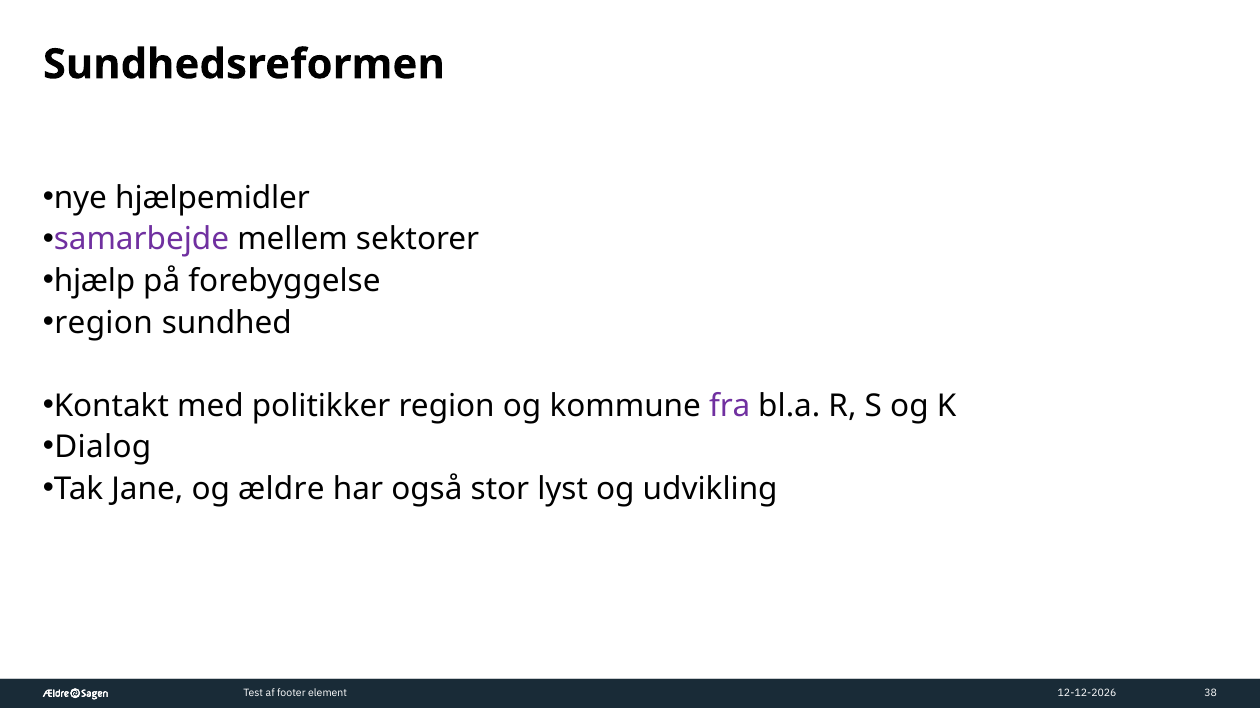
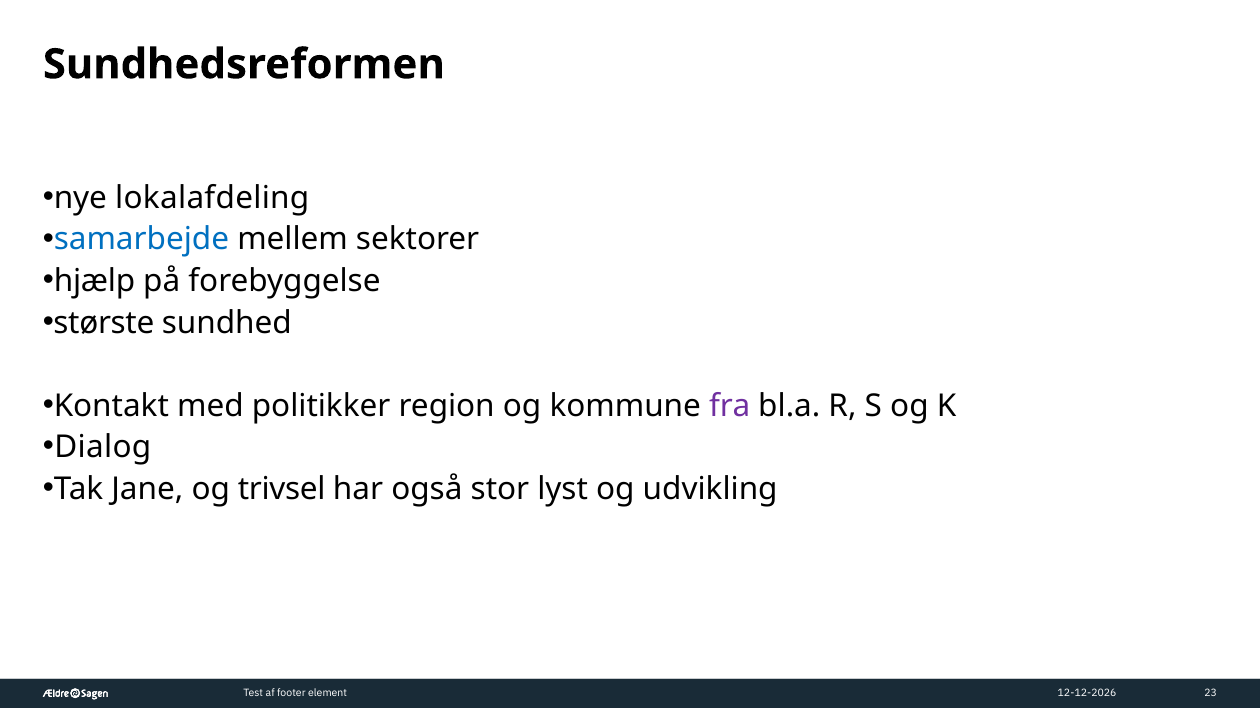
hjælpemidler: hjælpemidler -> lokalafdeling
samarbejde colour: purple -> blue
region at (104, 323): region -> største
ældre: ældre -> trivsel
38: 38 -> 23
